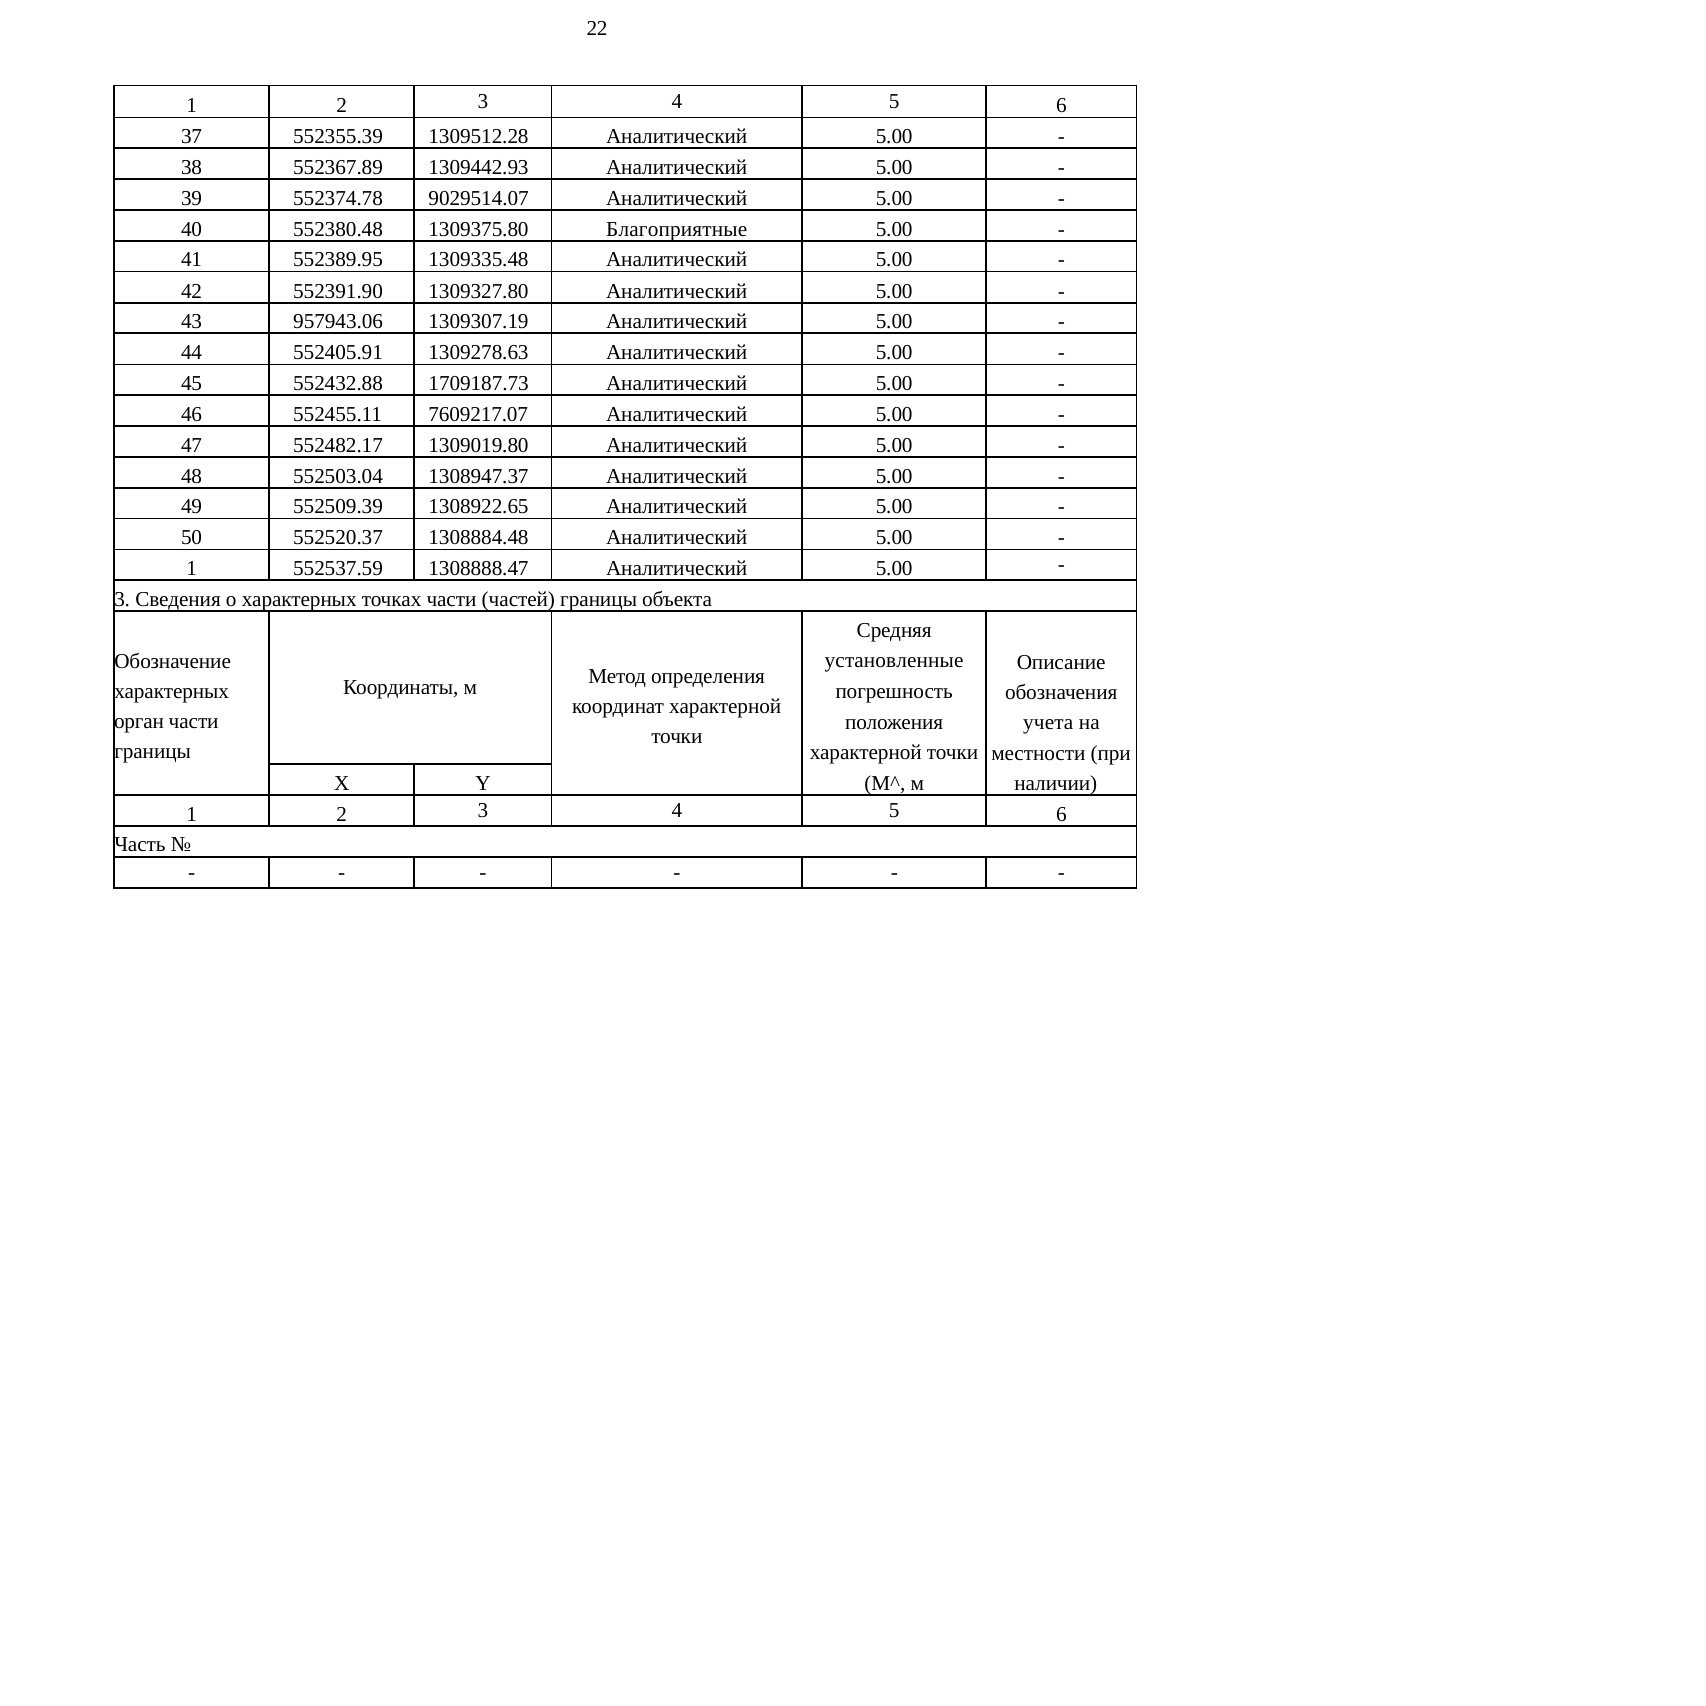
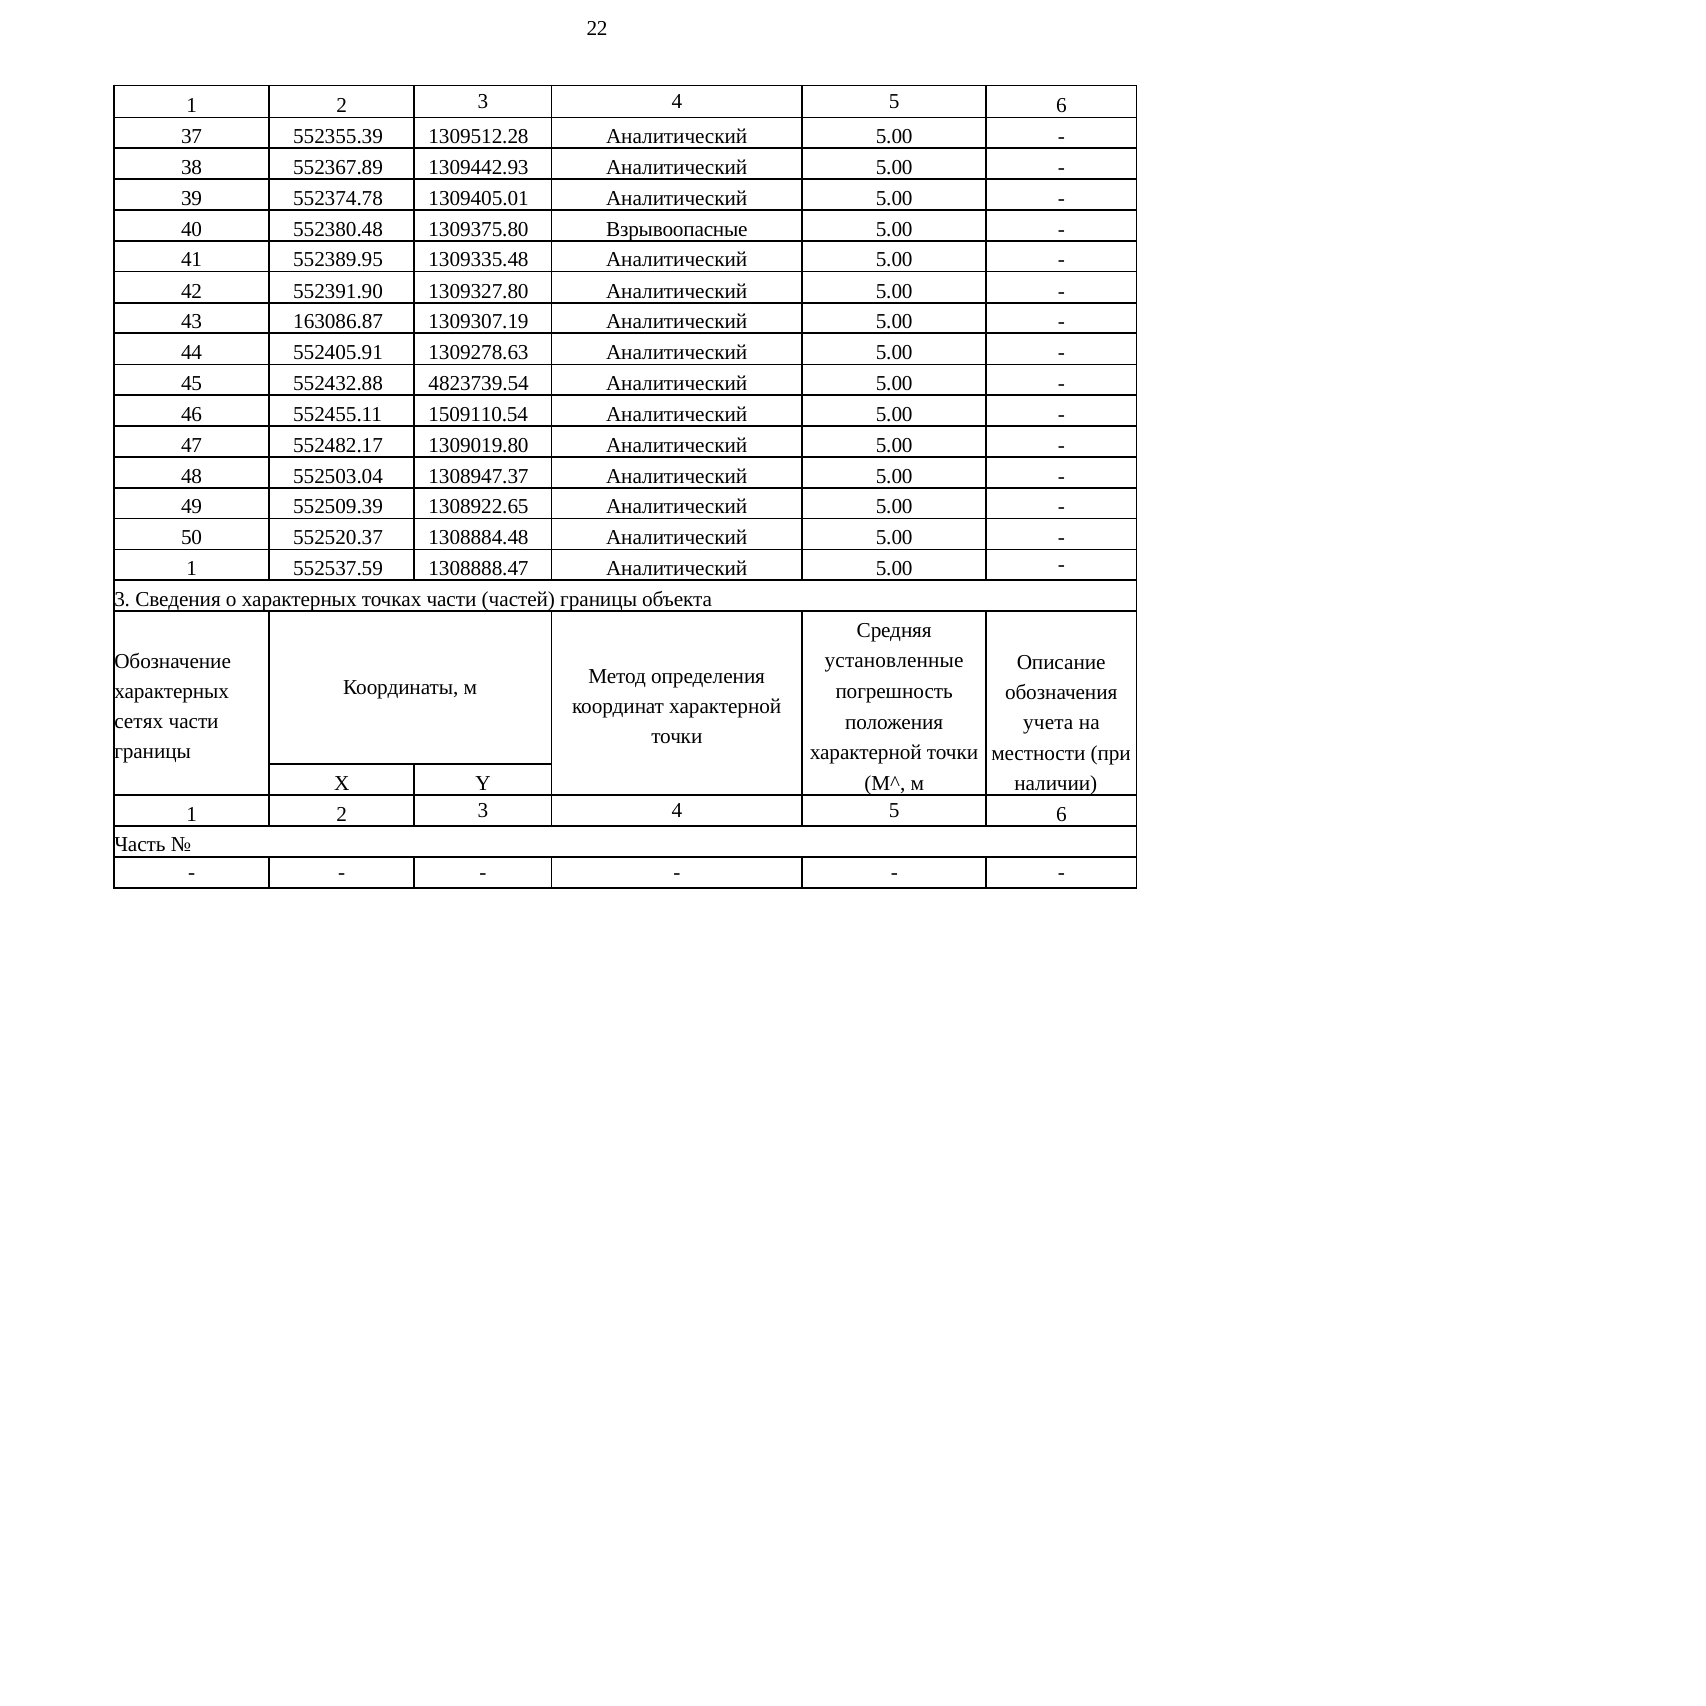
9029514.07: 9029514.07 -> 1309405.01
Благоприятные: Благоприятные -> Взрывоопасные
957943.06: 957943.06 -> 163086.87
1709187.73: 1709187.73 -> 4823739.54
7609217.07: 7609217.07 -> 1509110.54
орган: орган -> сетях
